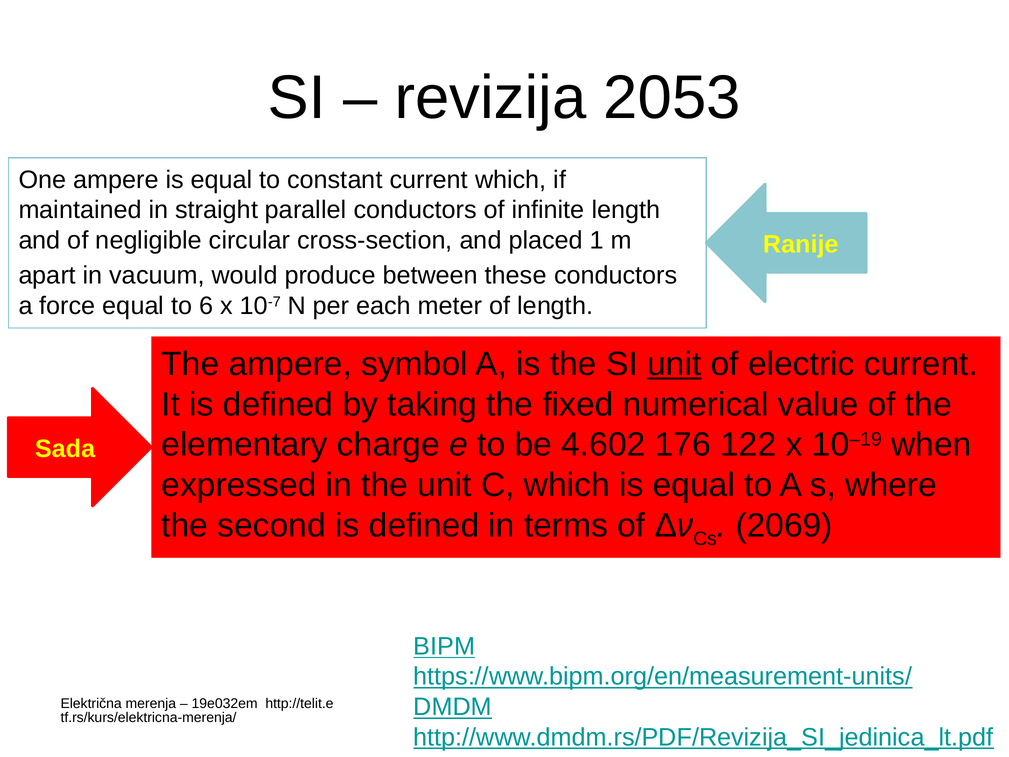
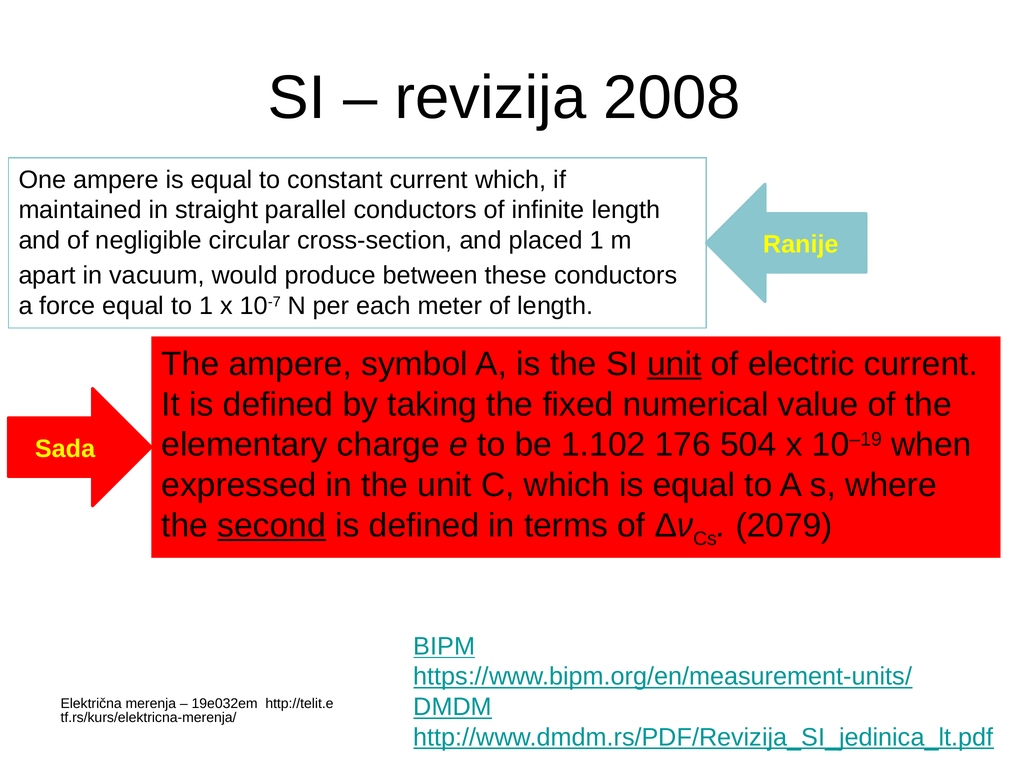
2053: 2053 -> 2008
to 6: 6 -> 1
4.602: 4.602 -> 1.102
122: 122 -> 504
second underline: none -> present
2069: 2069 -> 2079
